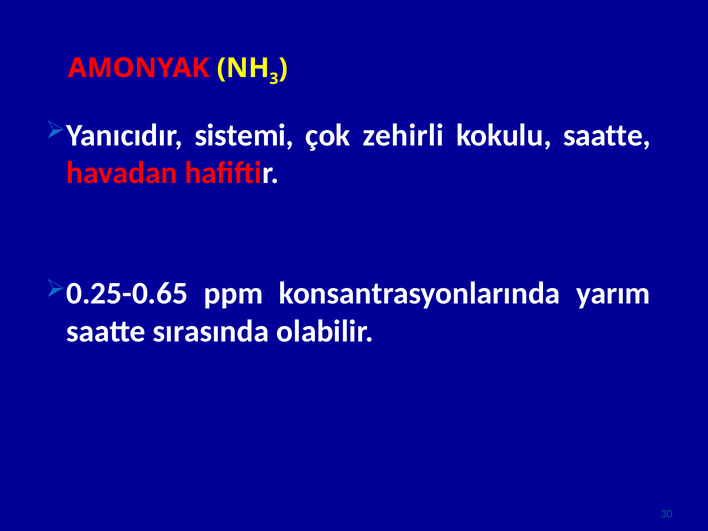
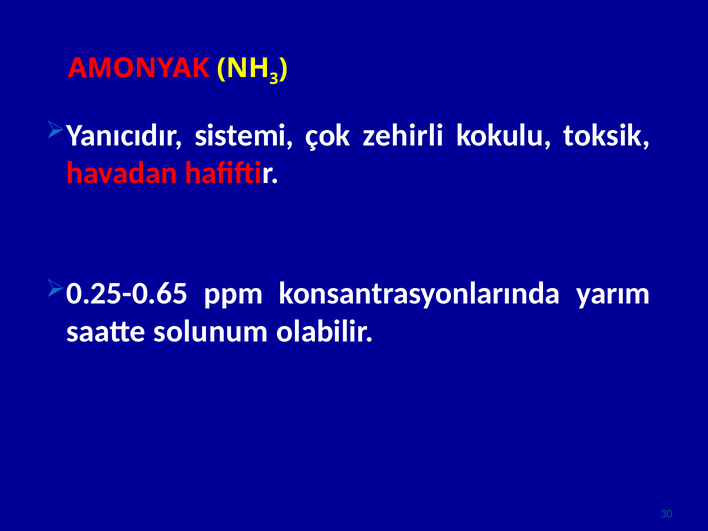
kokulu saatte: saatte -> toksik
sırasında: sırasında -> solunum
